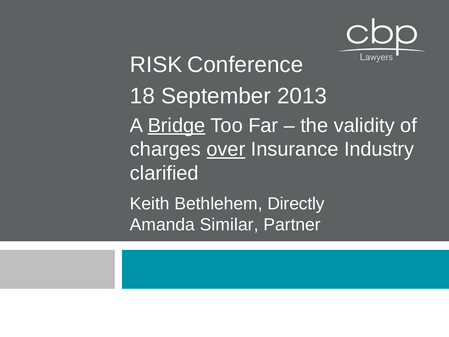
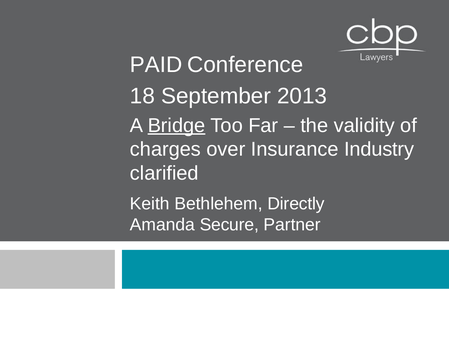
RISK: RISK -> PAID
over underline: present -> none
Similar: Similar -> Secure
